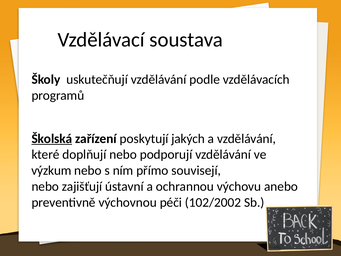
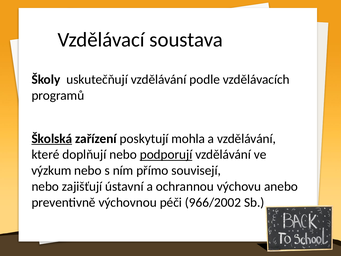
jakých: jakých -> mohla
podporují underline: none -> present
102/2002: 102/2002 -> 966/2002
